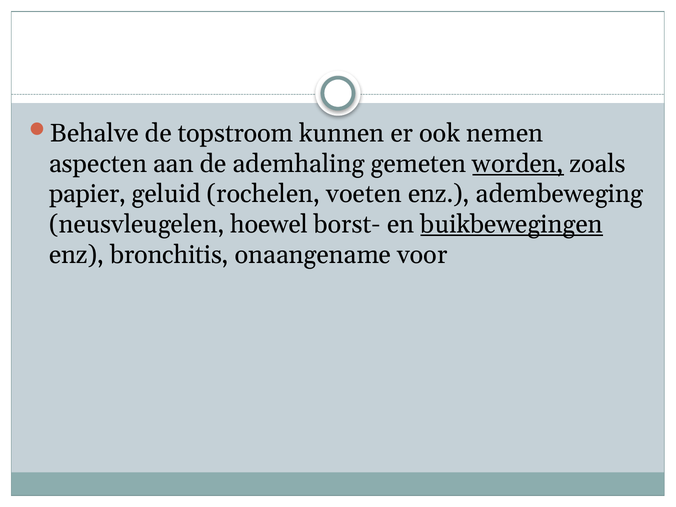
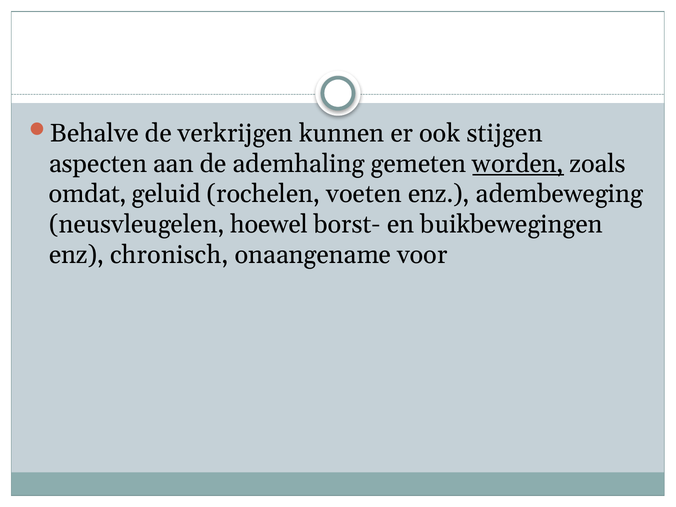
topstroom: topstroom -> verkrijgen
nemen: nemen -> stijgen
papier: papier -> omdat
buikbewegingen underline: present -> none
bronchitis: bronchitis -> chronisch
